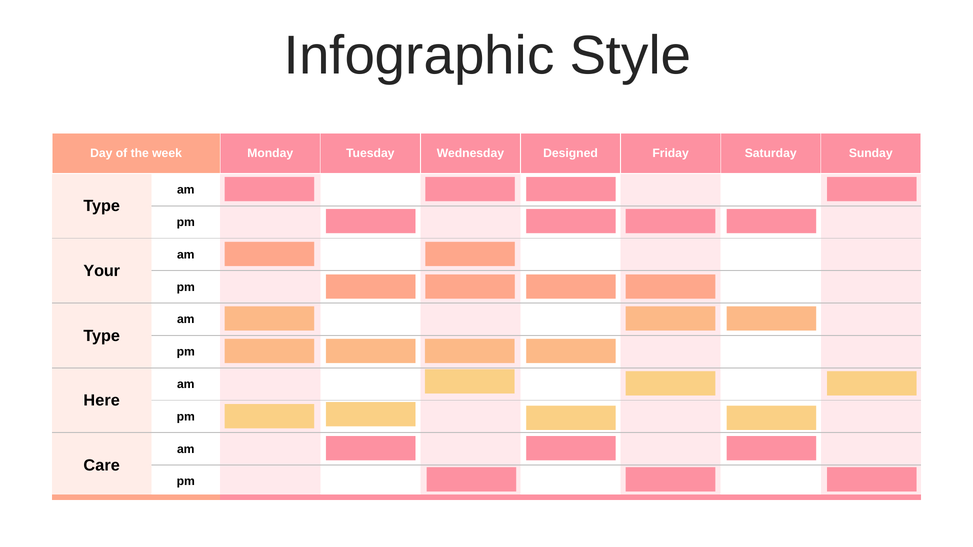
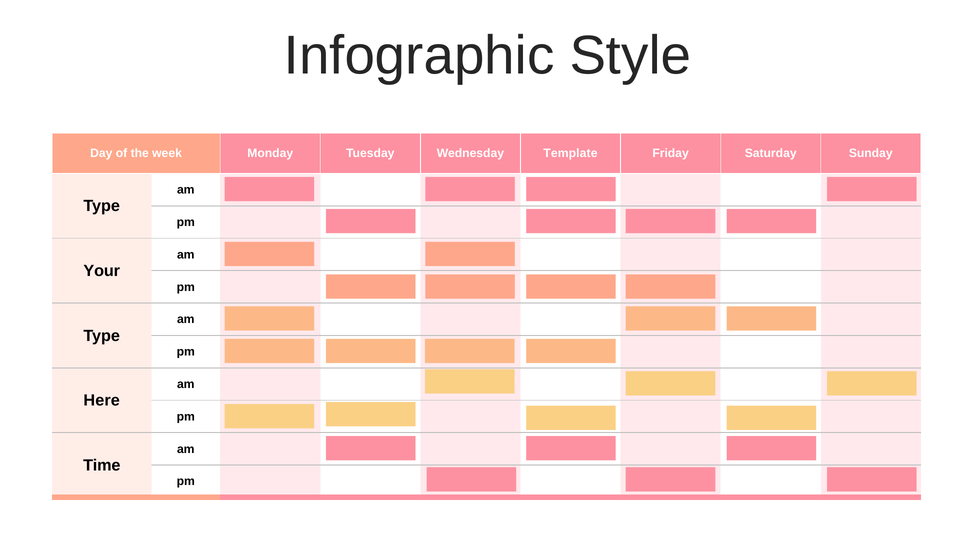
Designed: Designed -> Template
Care: Care -> Time
